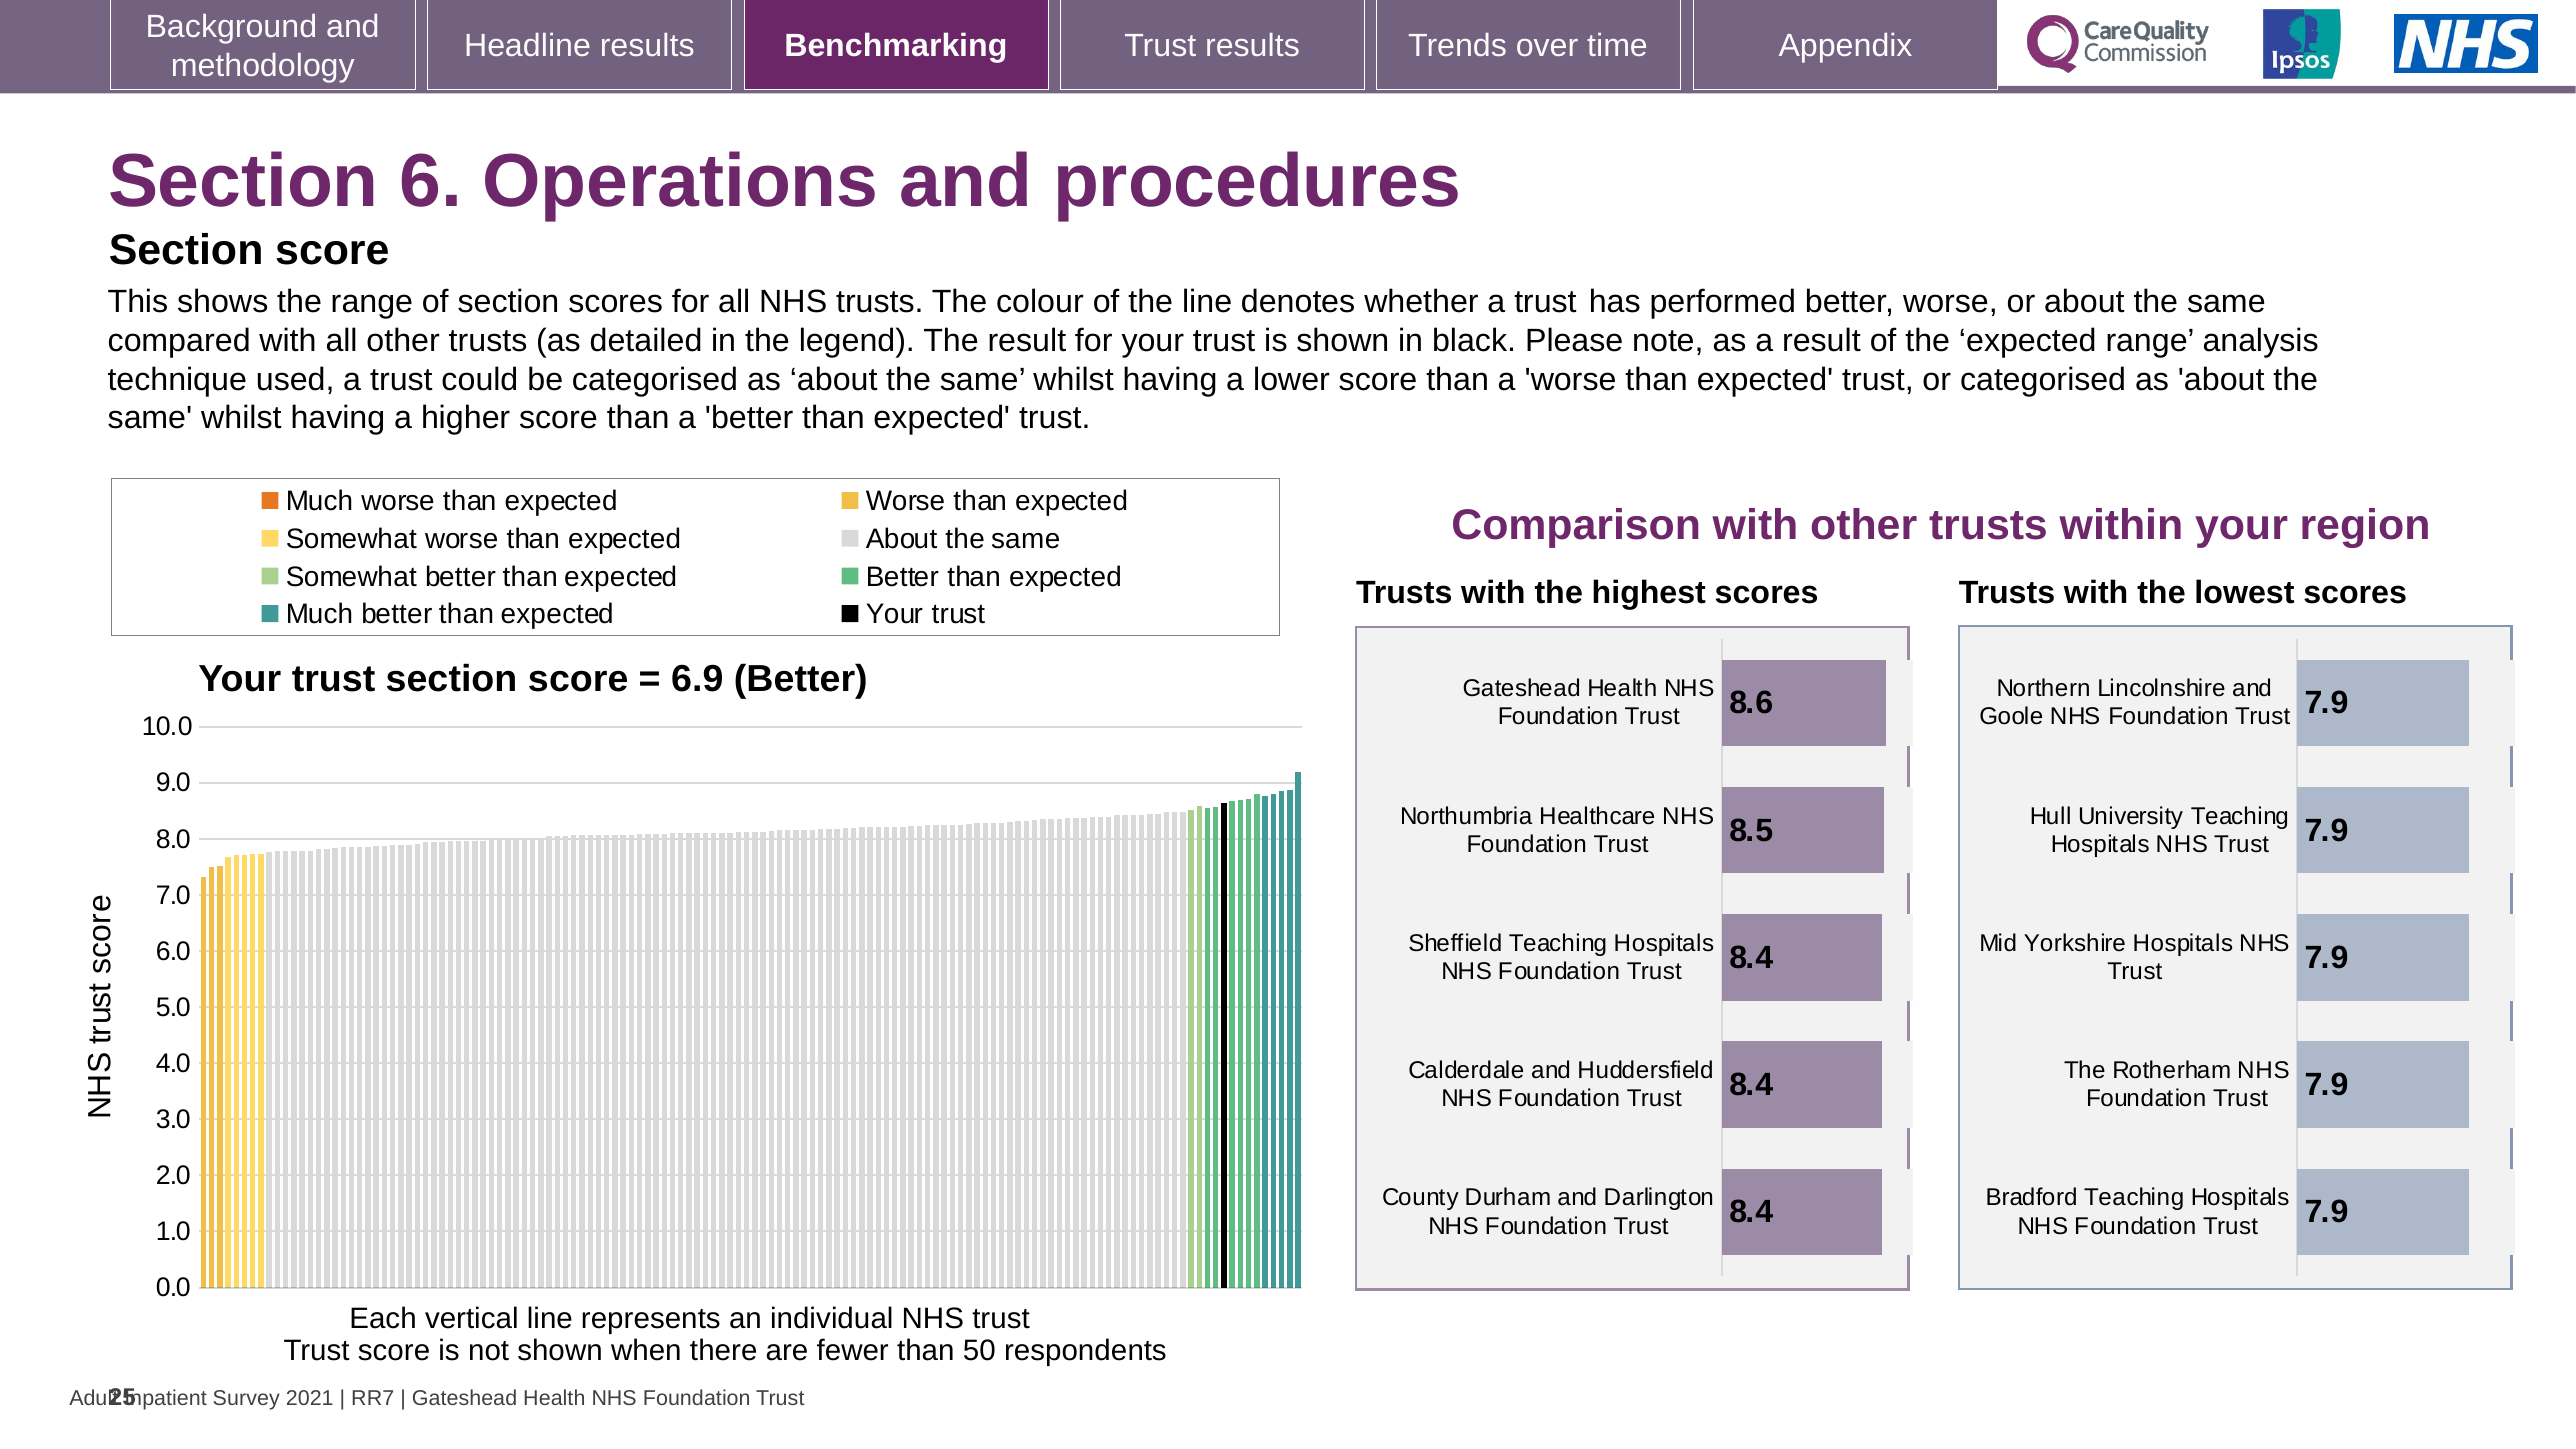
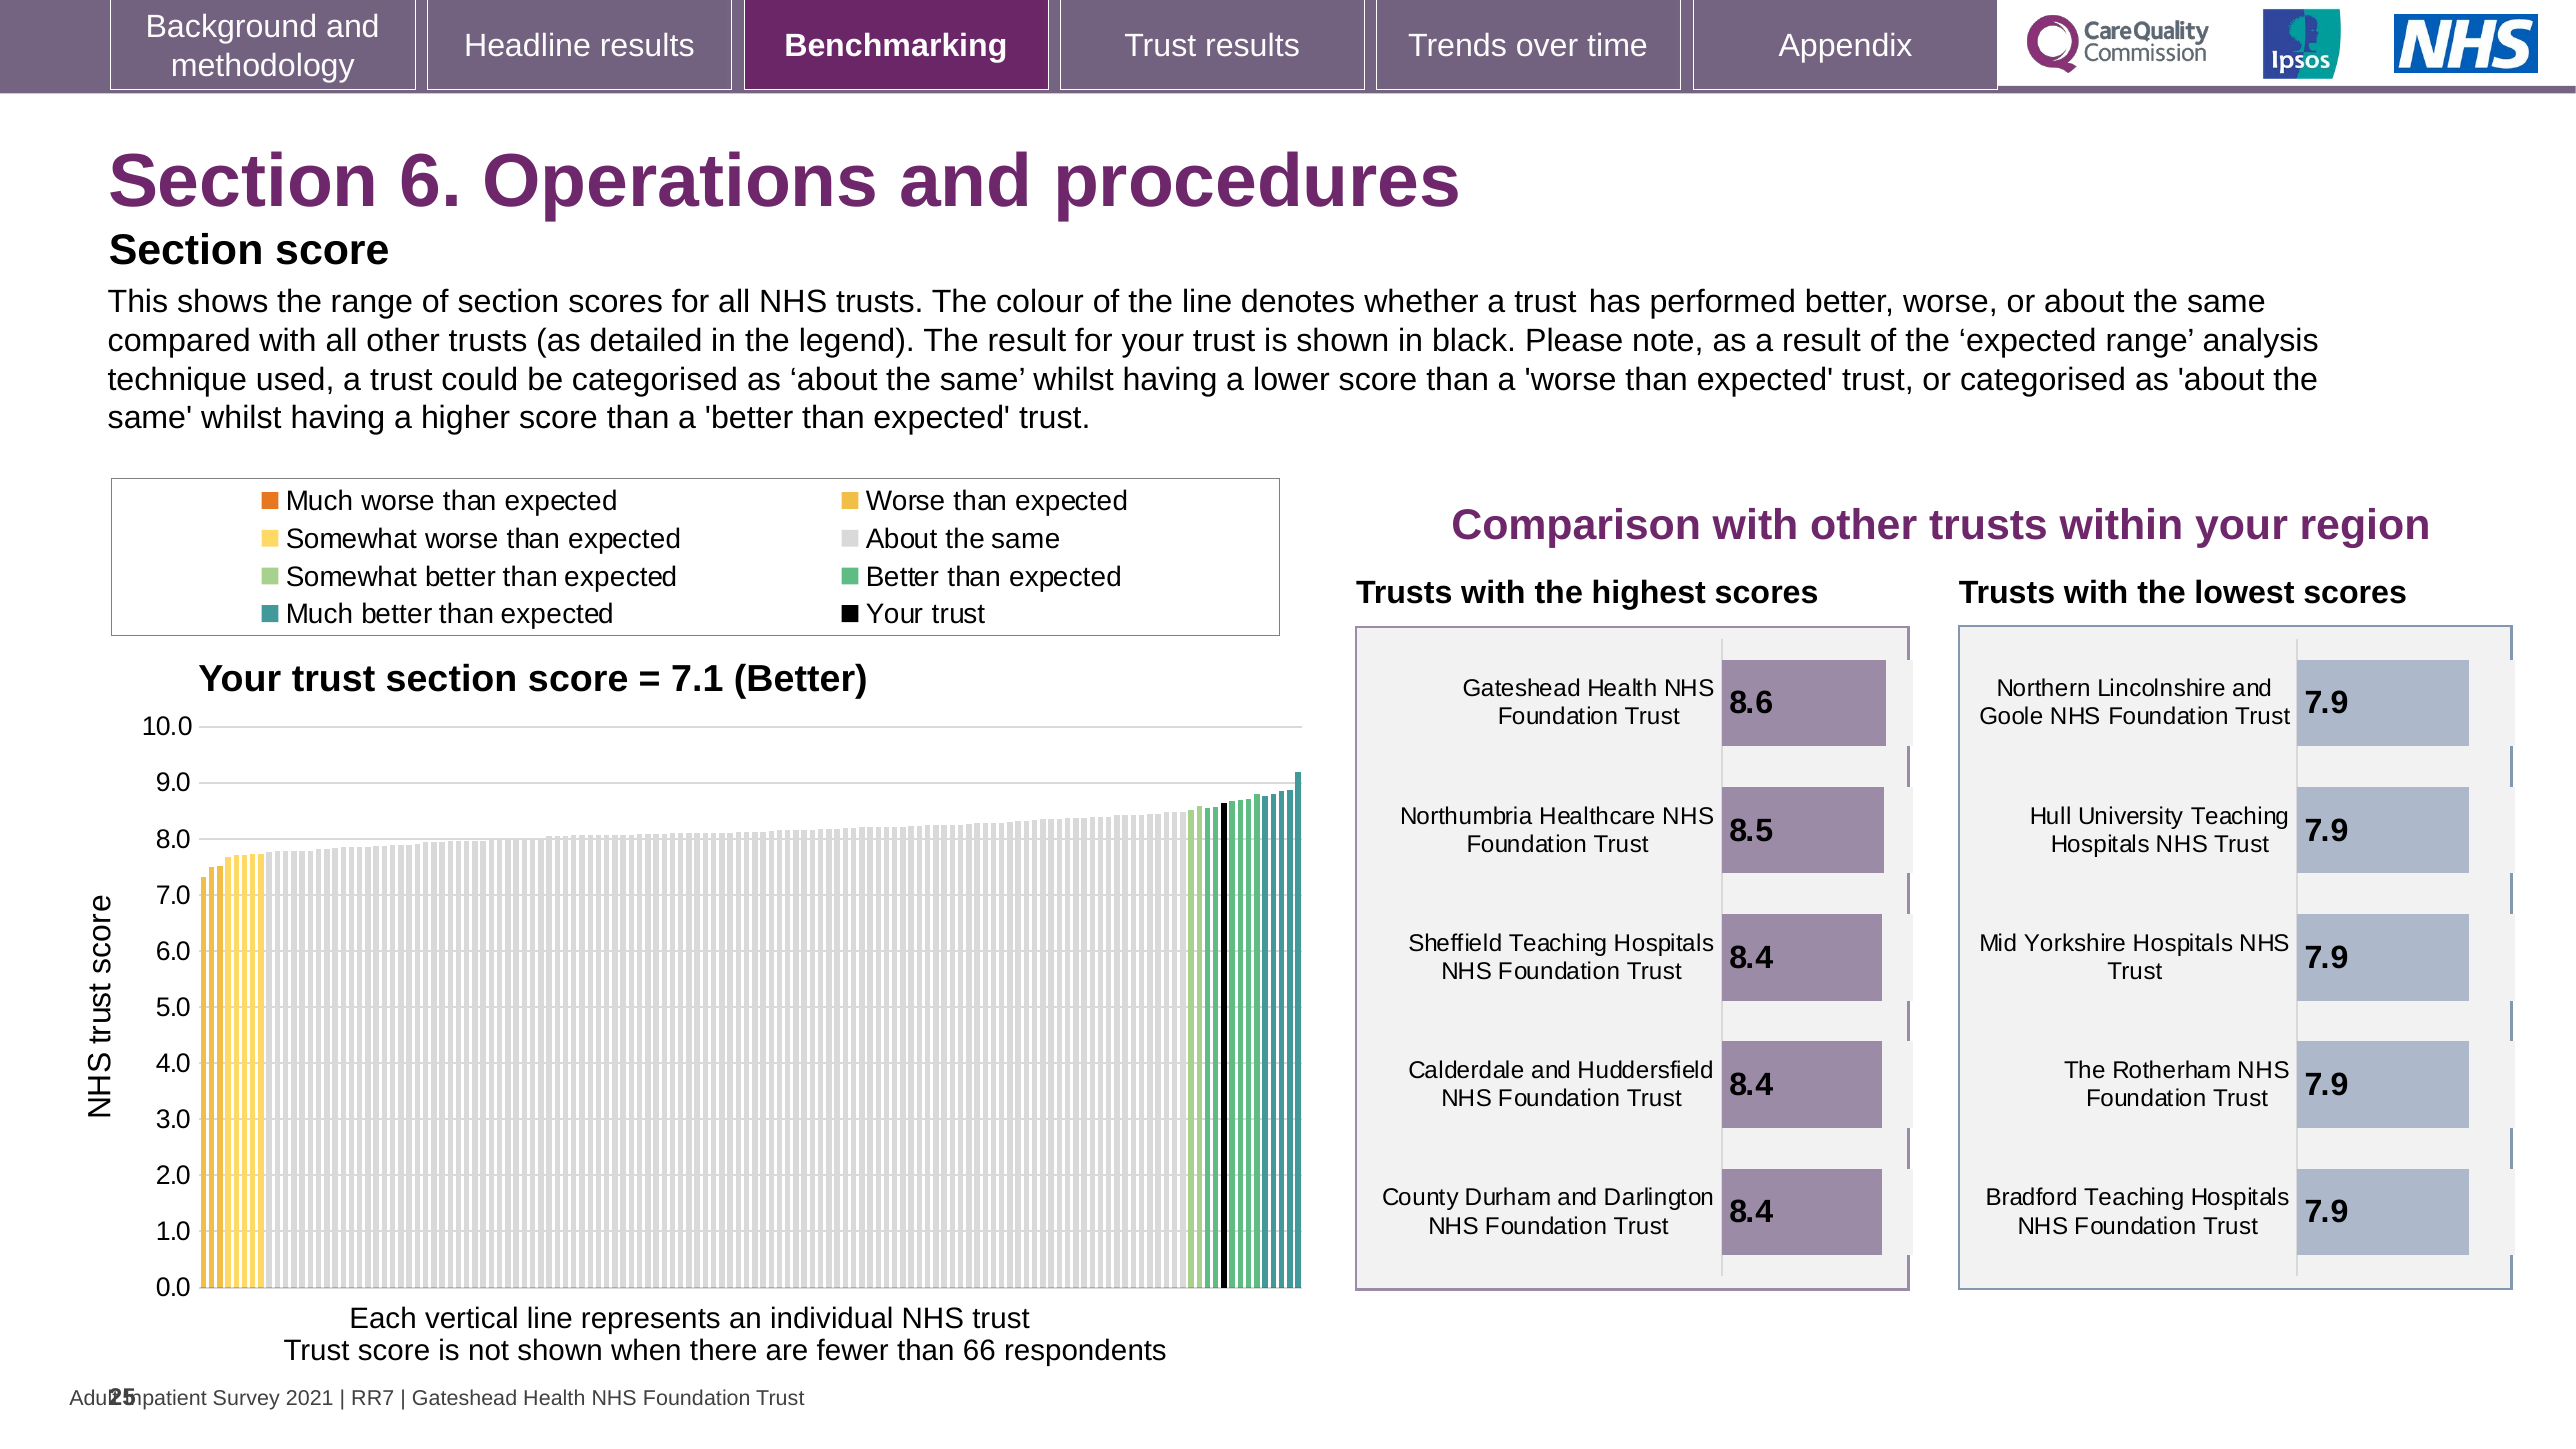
6.9: 6.9 -> 7.1
50: 50 -> 66
